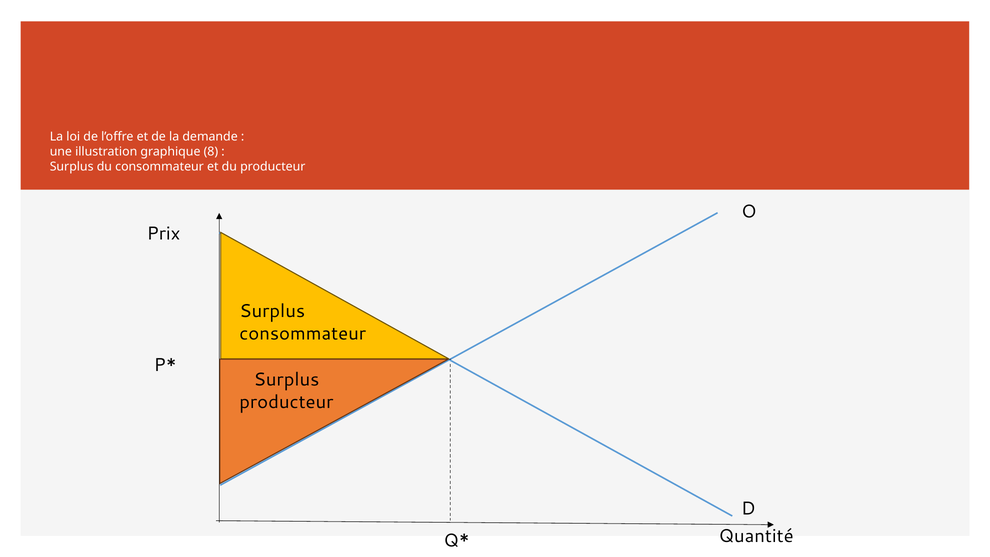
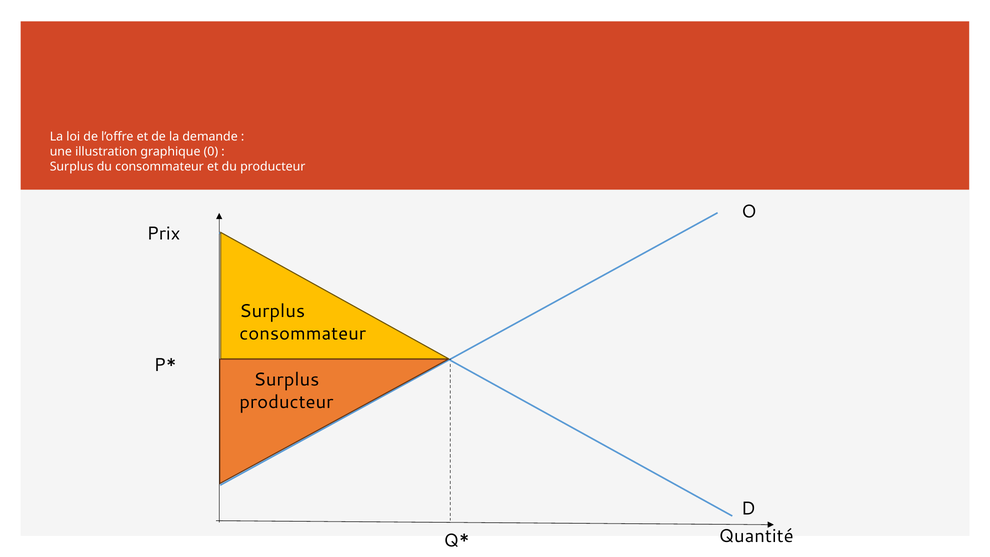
8: 8 -> 0
